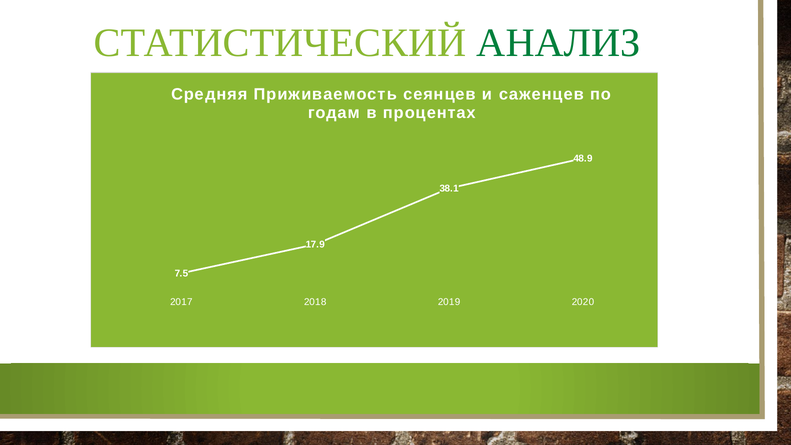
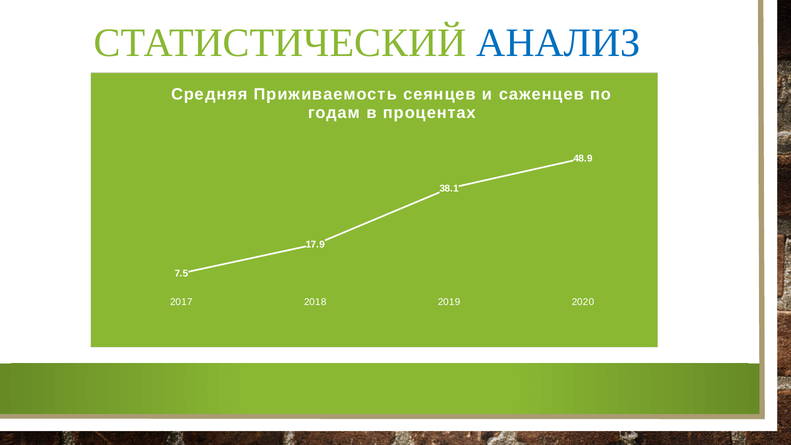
АНАЛИЗ colour: green -> blue
